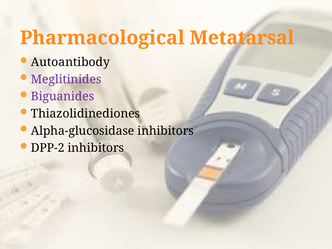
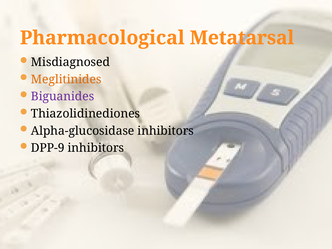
Autoantibody: Autoantibody -> Misdiagnosed
Meglitinides colour: purple -> orange
DPP-2: DPP-2 -> DPP-9
